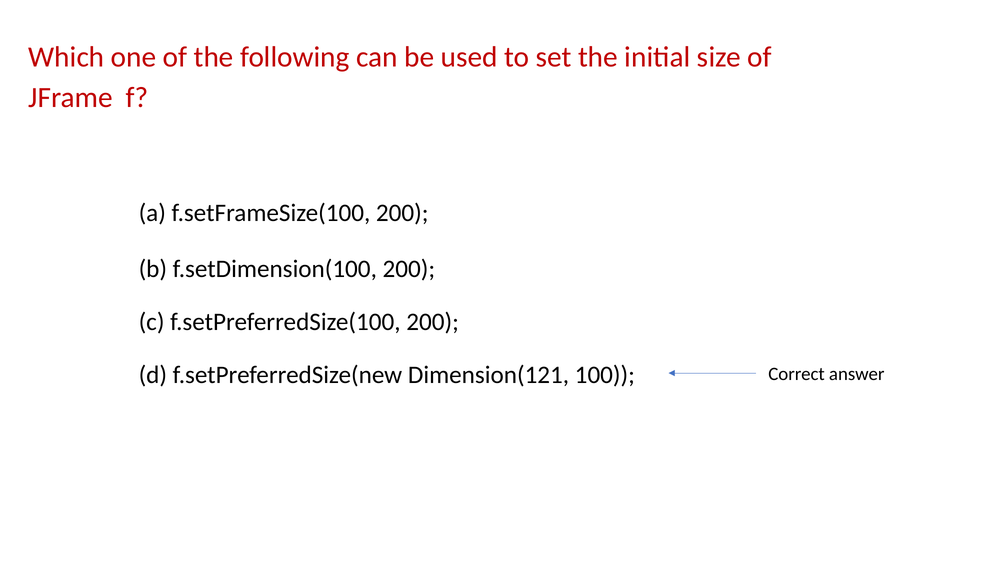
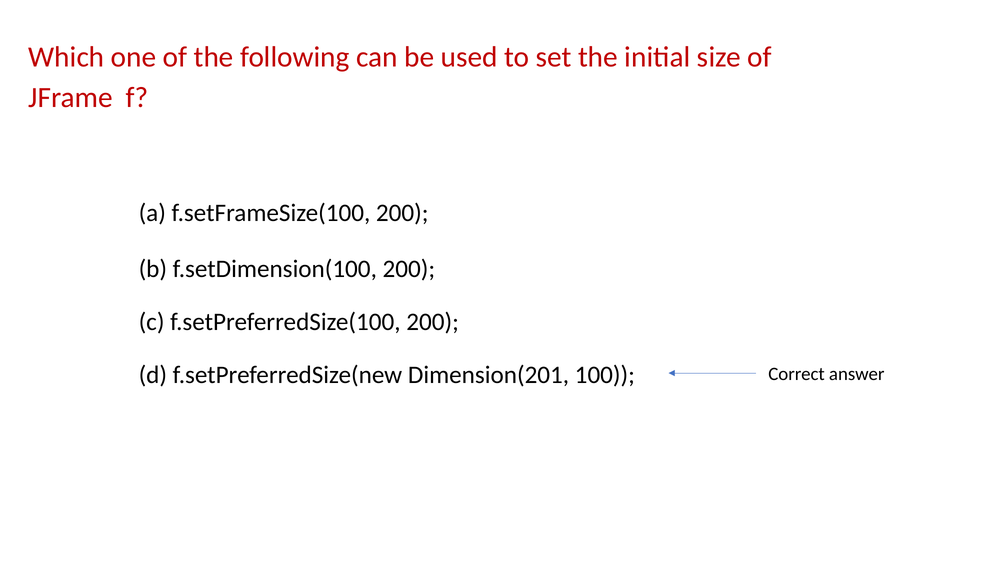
Dimension(121: Dimension(121 -> Dimension(201
